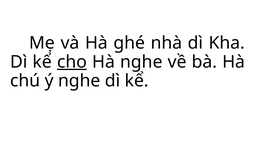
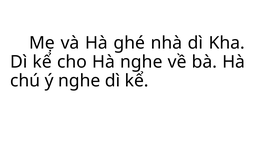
cho underline: present -> none
